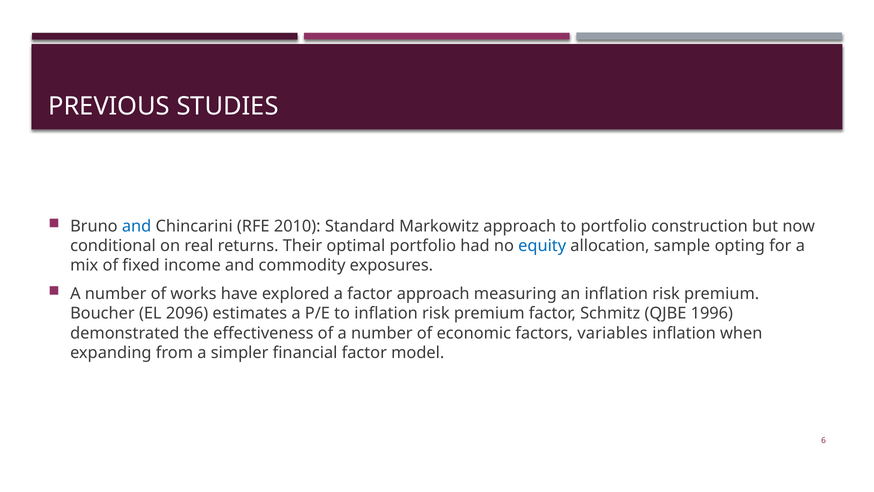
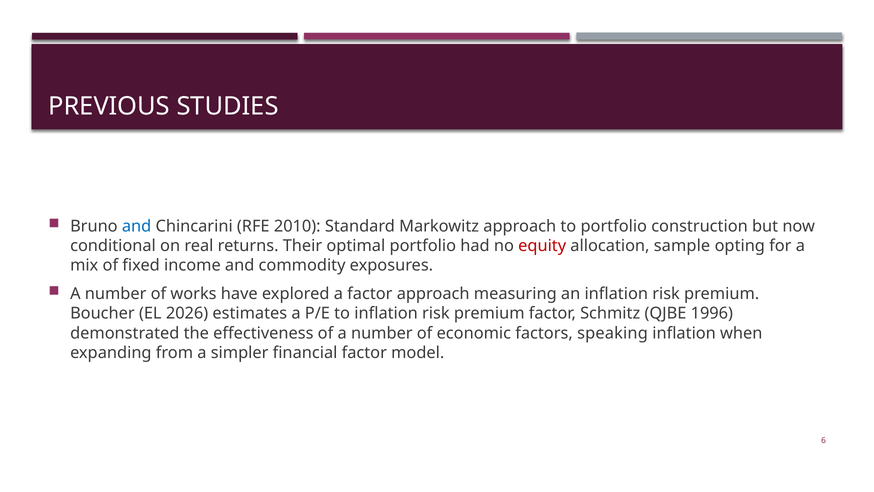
equity colour: blue -> red
2096: 2096 -> 2026
variables: variables -> speaking
